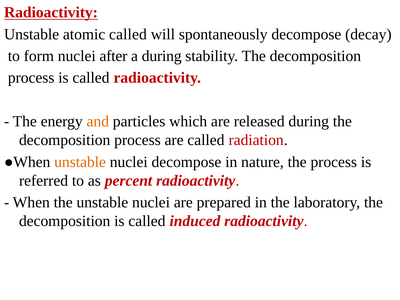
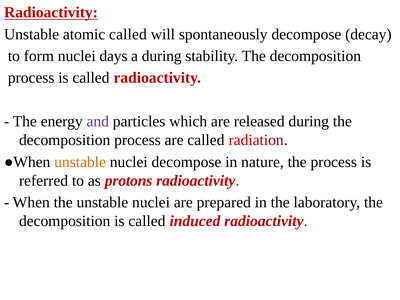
after: after -> days
and colour: orange -> purple
percent: percent -> protons
